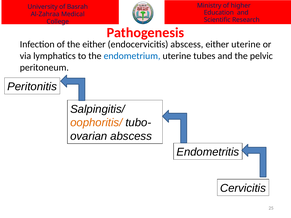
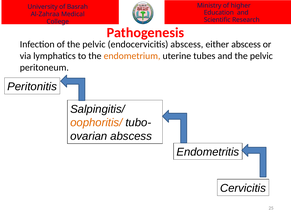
of the either: either -> pelvic
either uterine: uterine -> abscess
endometrium colour: blue -> orange
